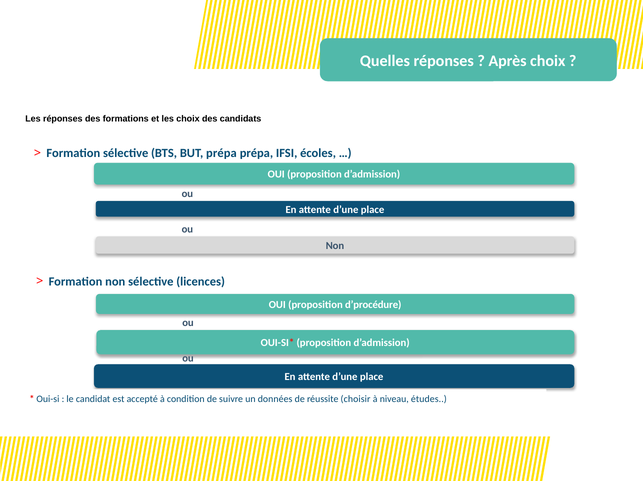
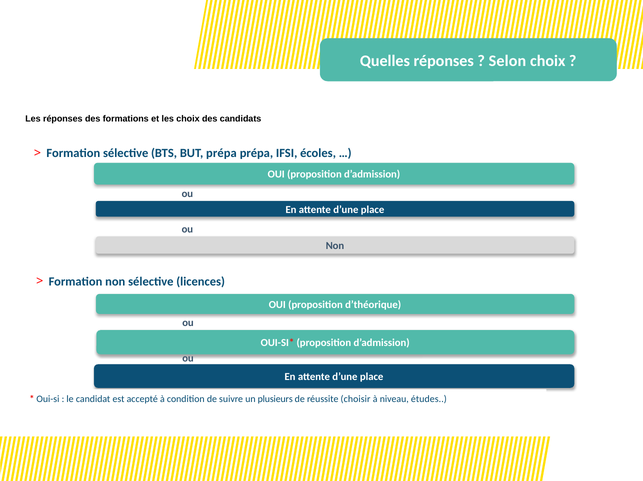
Après: Après -> Selon
d’procédure: d’procédure -> d’théorique
données: données -> plusieurs
